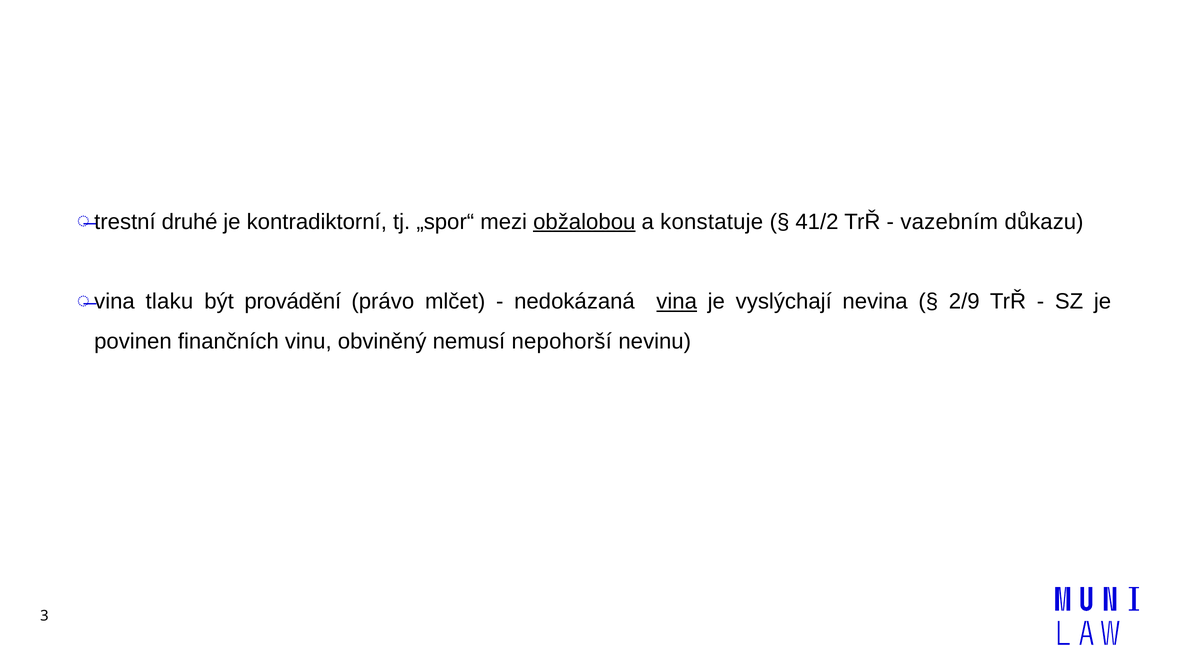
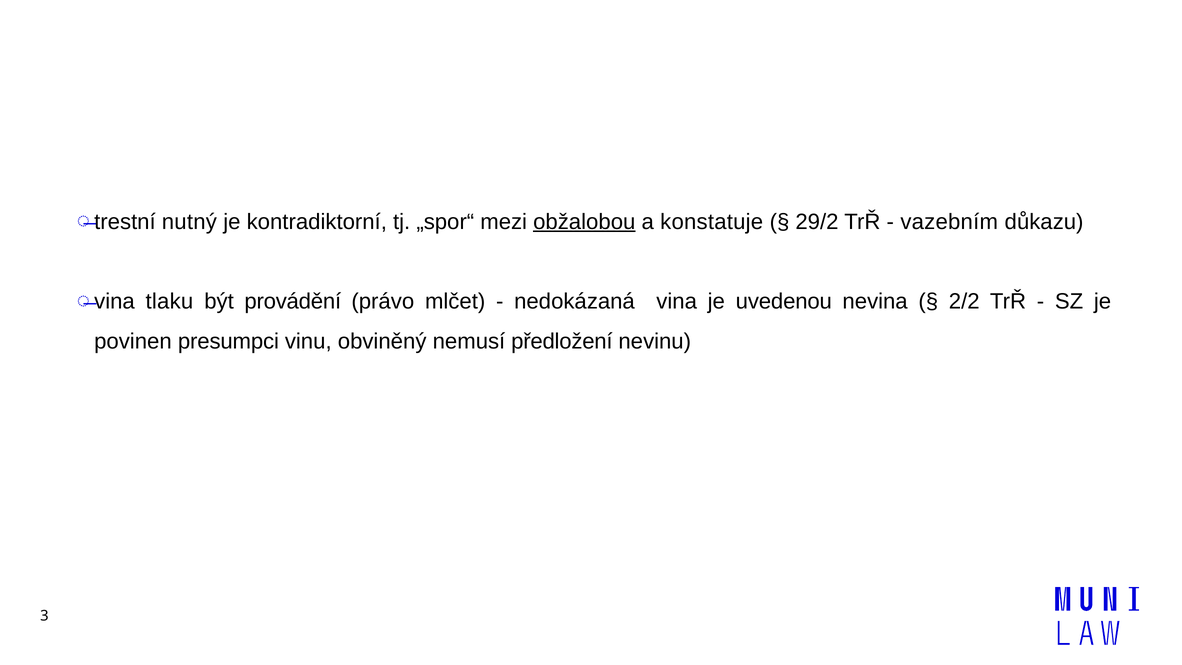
druhé: druhé -> nutný
41/2: 41/2 -> 29/2
vina underline: present -> none
vyslýchají: vyslýchají -> uvedenou
2/9: 2/9 -> 2/2
finančních: finančních -> presumpci
nepohorší: nepohorší -> předložení
